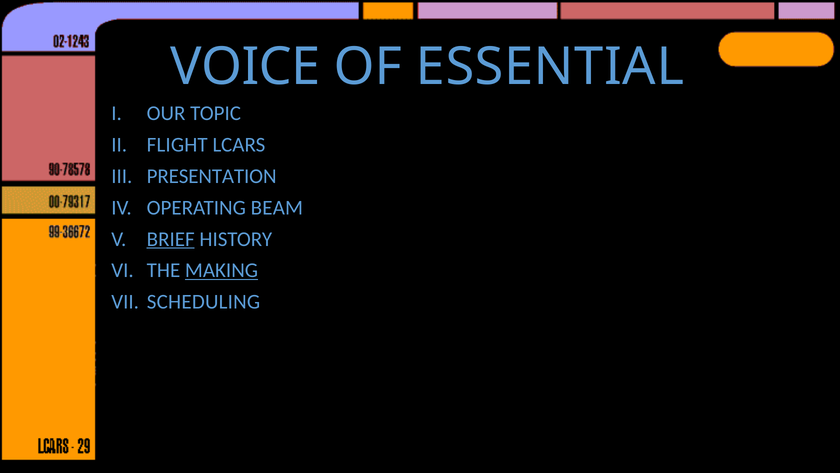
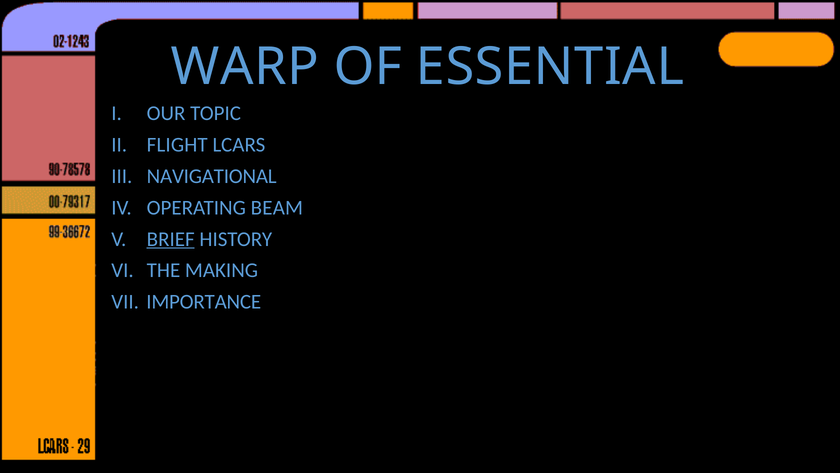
VOICE: VOICE -> WARP
PRESENTATION: PRESENTATION -> NAVIGATIONAL
MAKING underline: present -> none
SCHEDULING: SCHEDULING -> IMPORTANCE
